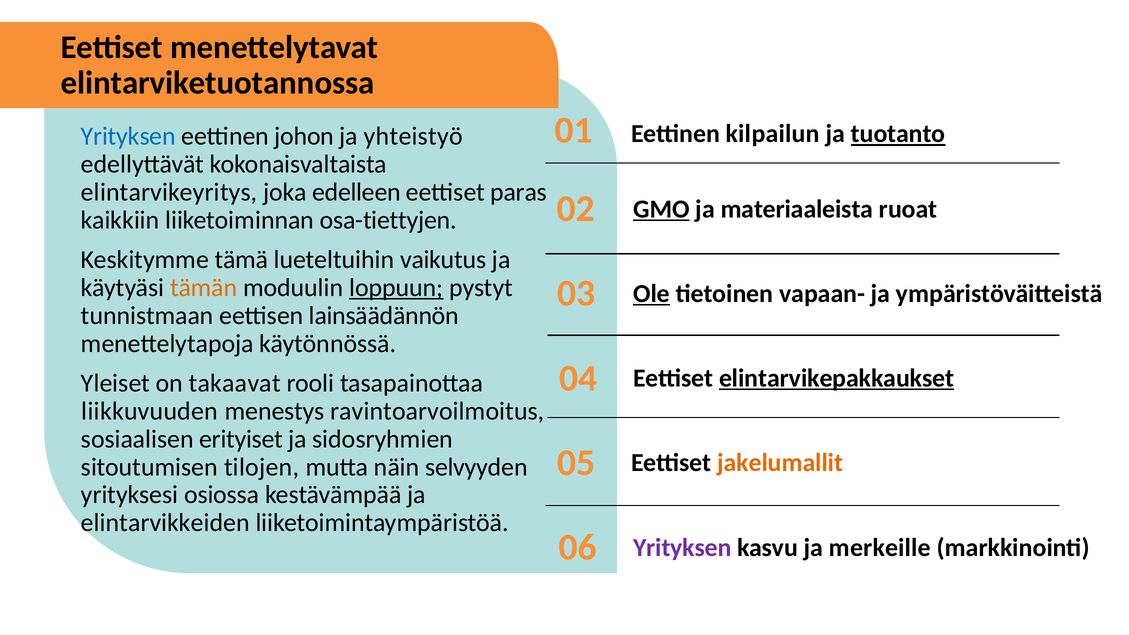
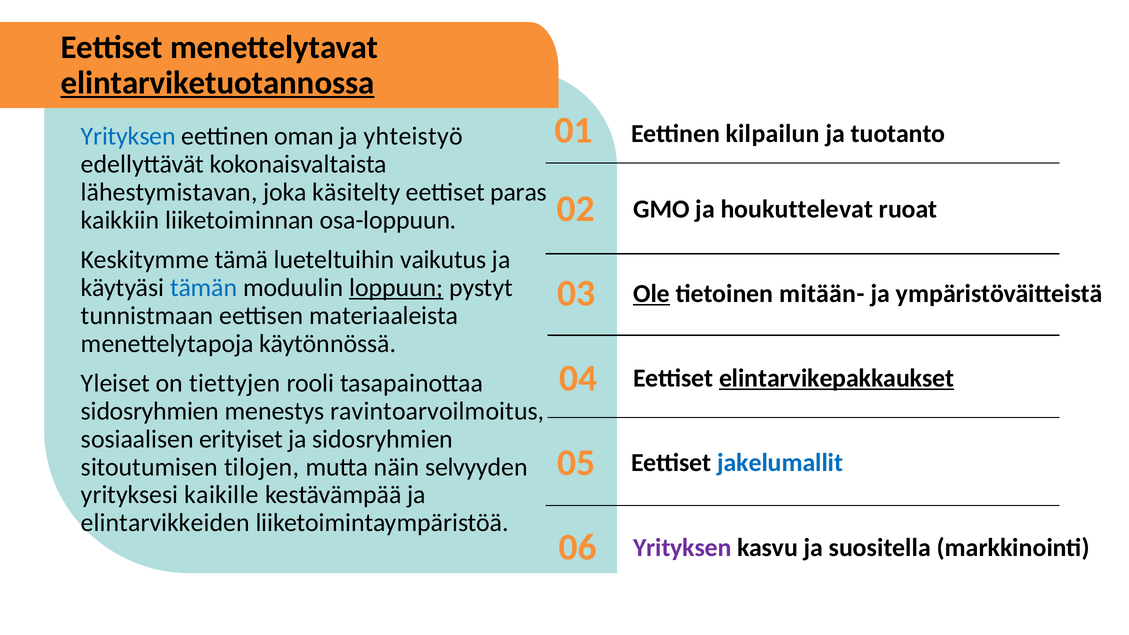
elintarviketuotannossa underline: none -> present
tuotanto underline: present -> none
johon: johon -> oman
elintarvikeyritys: elintarvikeyritys -> lähestymistavan
edelleen: edelleen -> käsitelty
GMO underline: present -> none
materiaaleista: materiaaleista -> houkuttelevat
osa-tiettyjen: osa-tiettyjen -> osa-loppuun
tämän colour: orange -> blue
vapaan-: vapaan- -> mitään-
lainsäädännön: lainsäädännön -> materiaaleista
takaavat: takaavat -> tiettyjen
liikkuvuuden at (150, 411): liikkuvuuden -> sidosryhmien
jakelumallit colour: orange -> blue
osiossa: osiossa -> kaikille
merkeille: merkeille -> suositella
